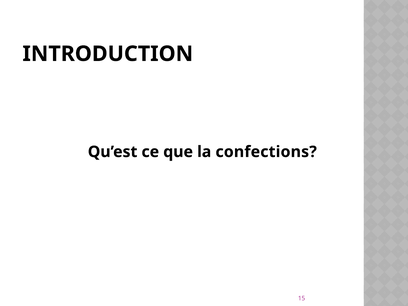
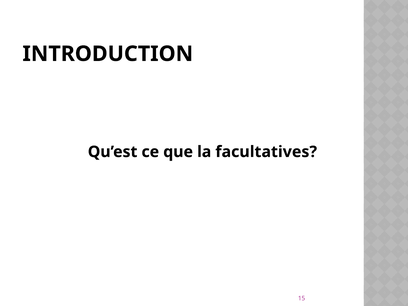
confections: confections -> facultatives
